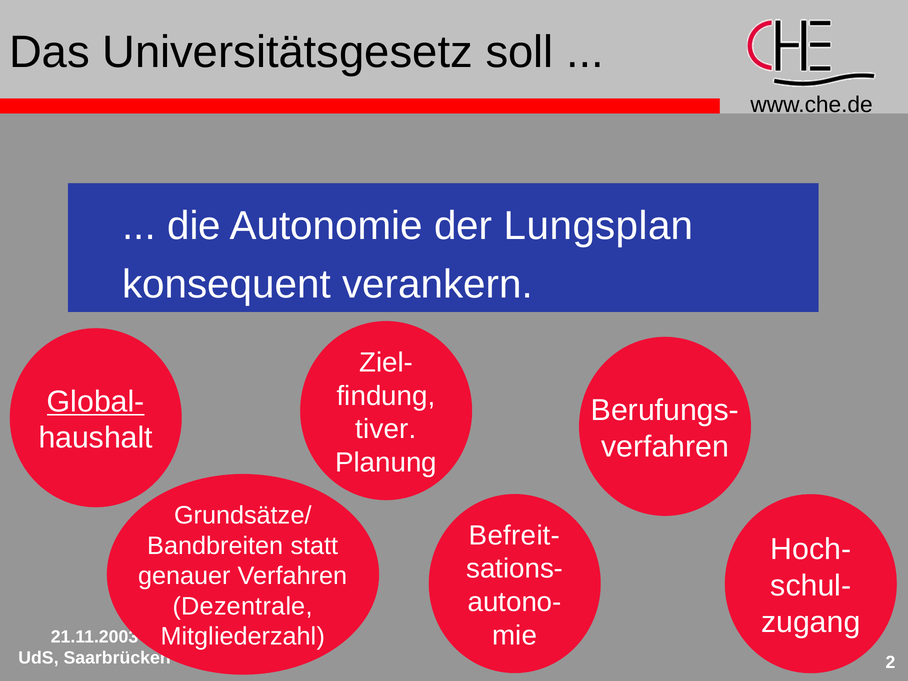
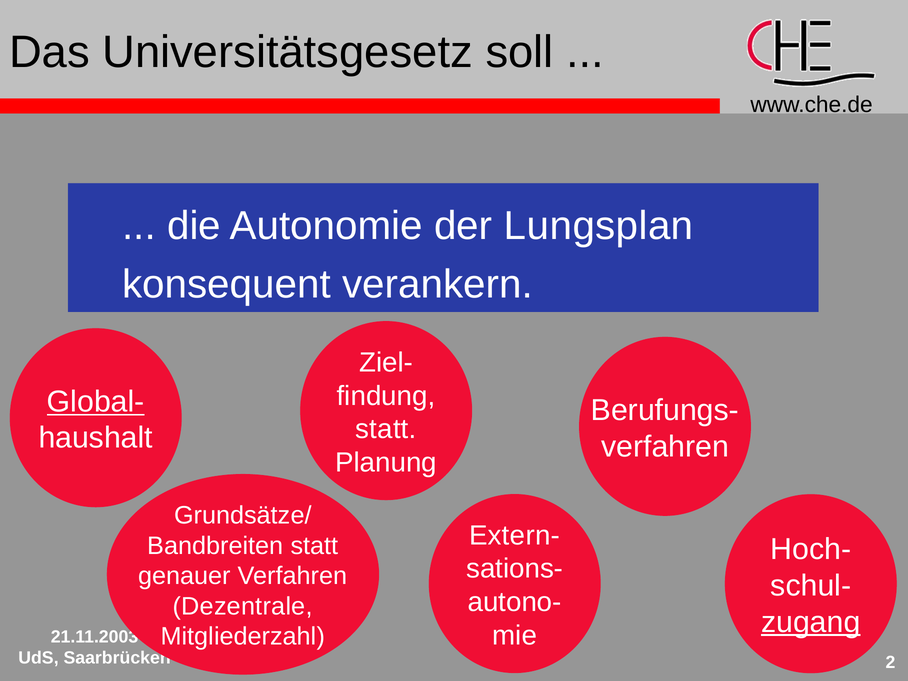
tiver at (386, 429): tiver -> statt
Befreit-: Befreit- -> Extern-
zugang underline: none -> present
